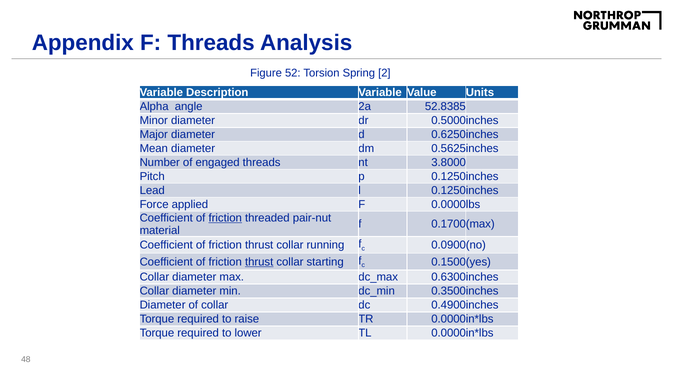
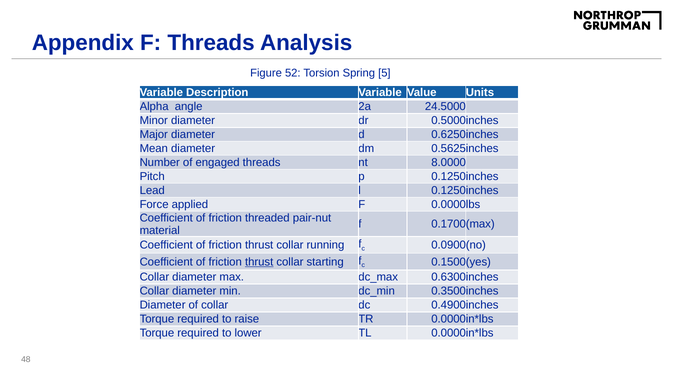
2: 2 -> 5
52.8385: 52.8385 -> 24.5000
3.8000: 3.8000 -> 8.0000
friction at (225, 218) underline: present -> none
